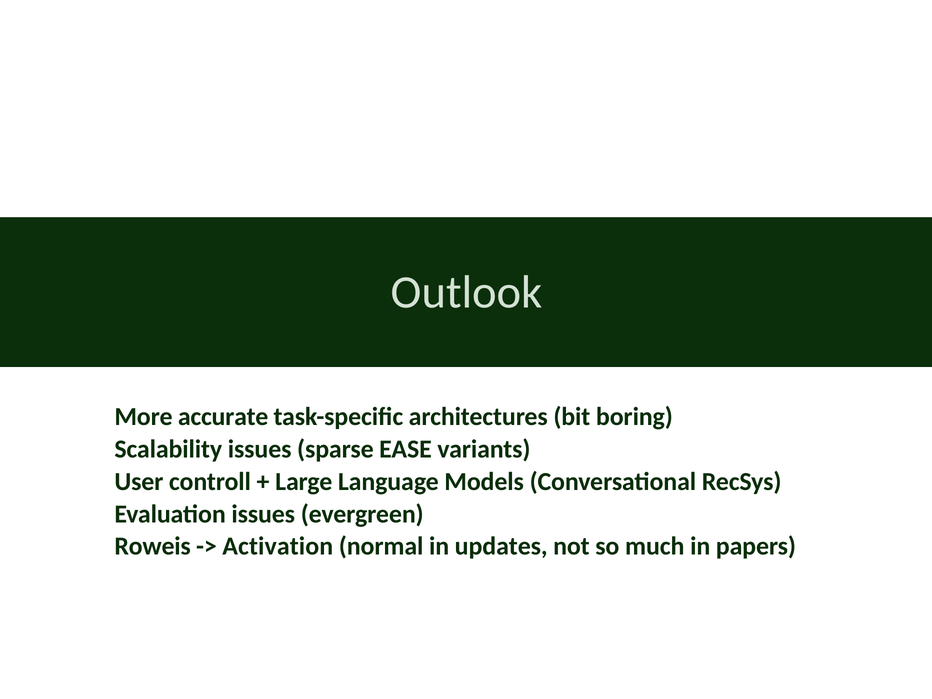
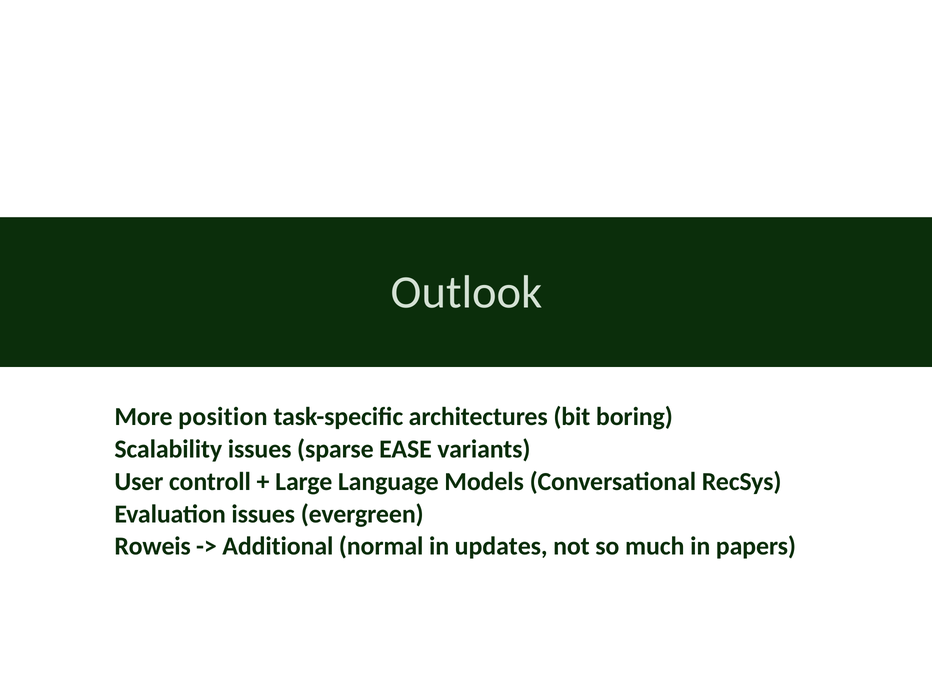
accurate: accurate -> position
Activation: Activation -> Additional
